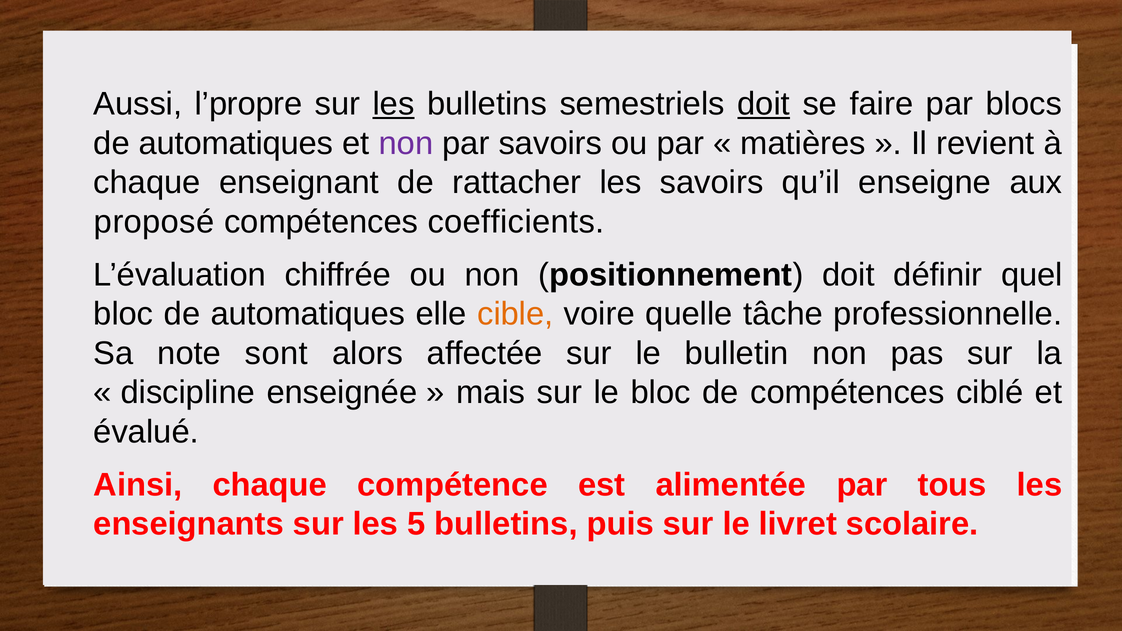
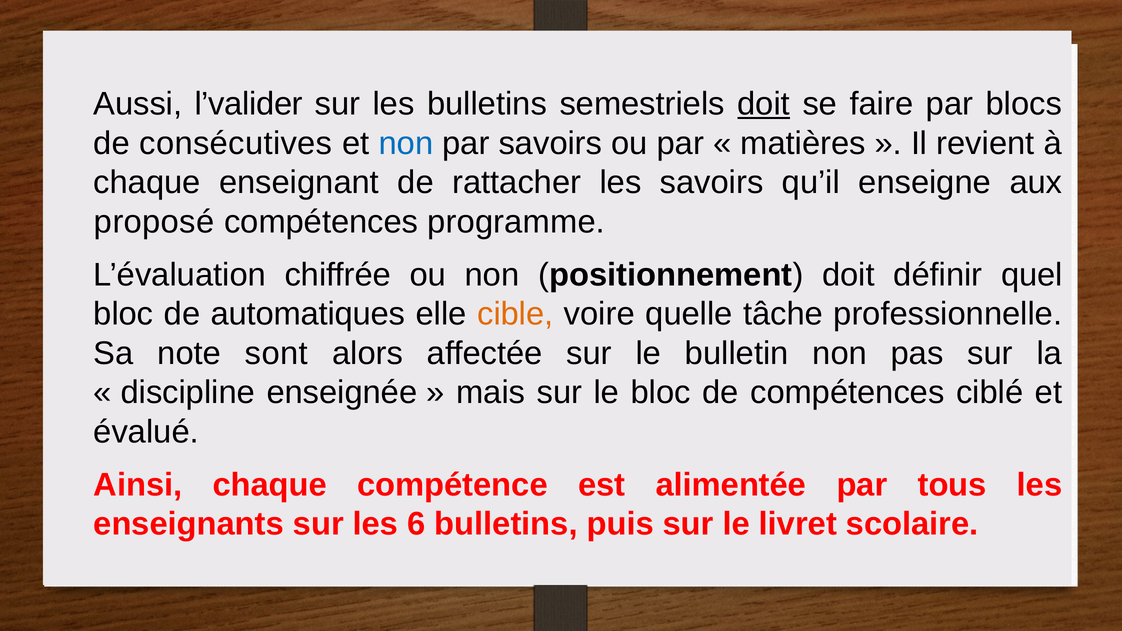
l’propre: l’propre -> l’valider
les at (394, 104) underline: present -> none
automatiques at (236, 143): automatiques -> consécutives
non at (406, 143) colour: purple -> blue
coefficients: coefficients -> programme
5: 5 -> 6
